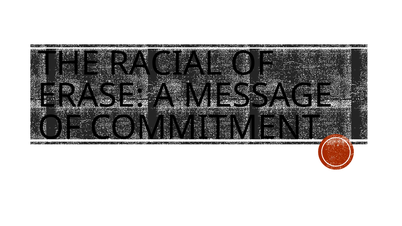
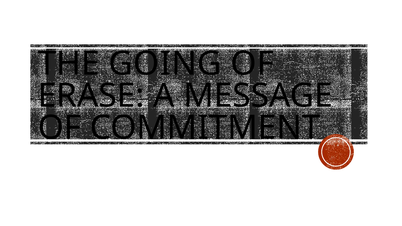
RACIAL: RACIAL -> GOING
